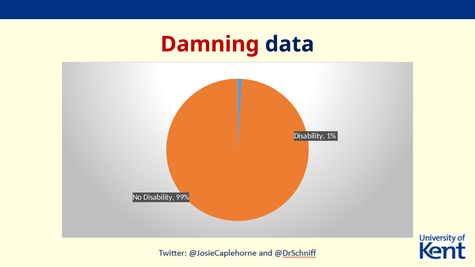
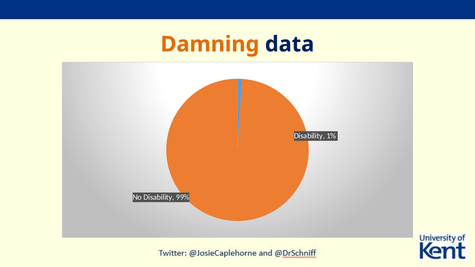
Damning colour: red -> orange
